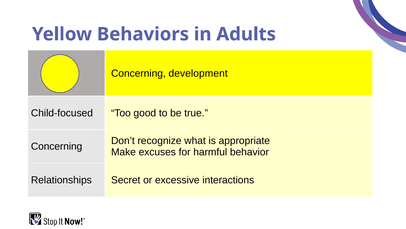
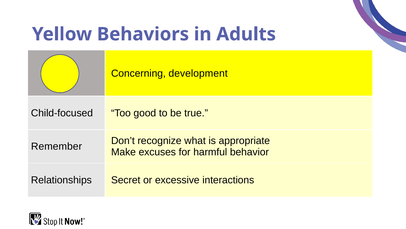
Concerning at (57, 146): Concerning -> Remember
